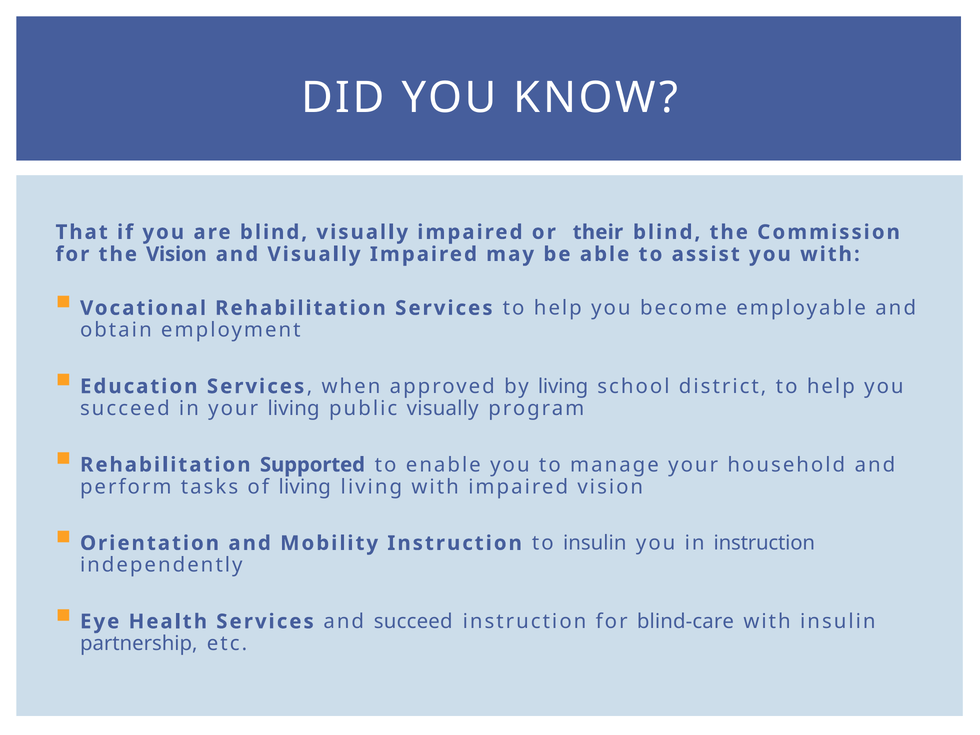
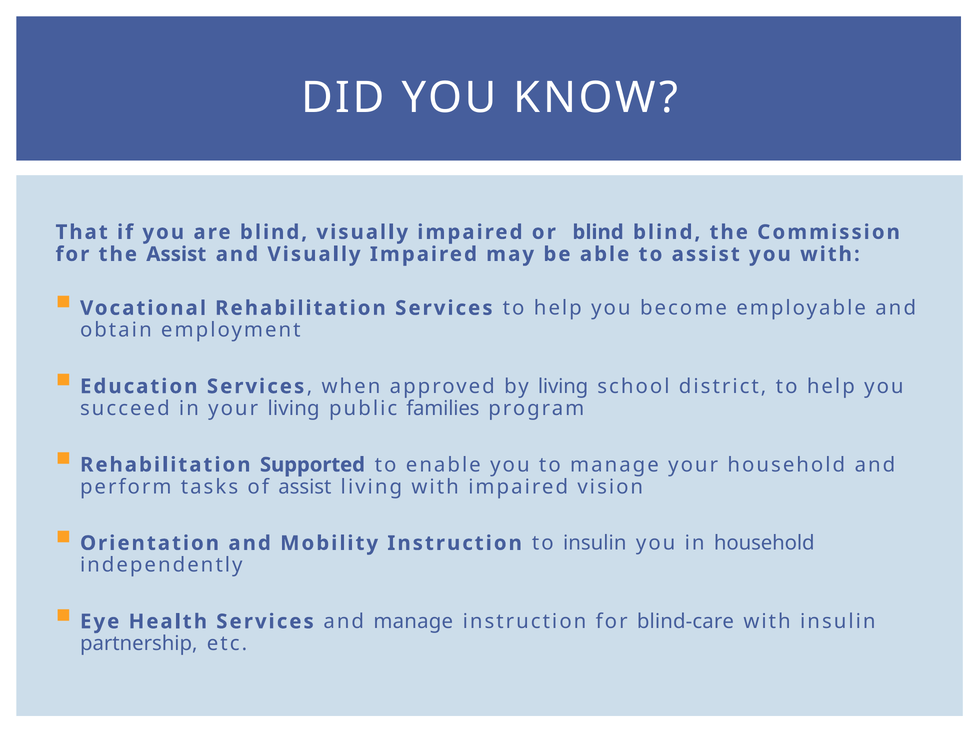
or their: their -> blind
the Vision: Vision -> Assist
public visually: visually -> families
of living: living -> assist
in instruction: instruction -> household
and succeed: succeed -> manage
